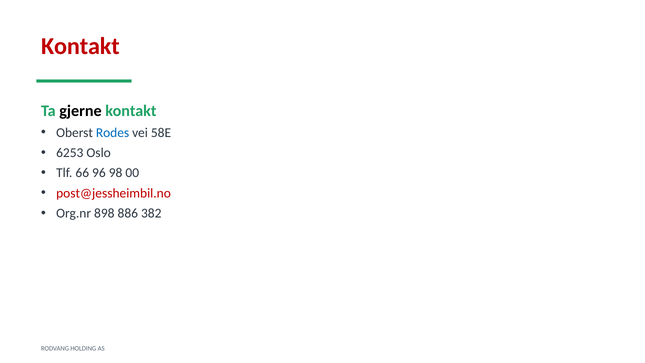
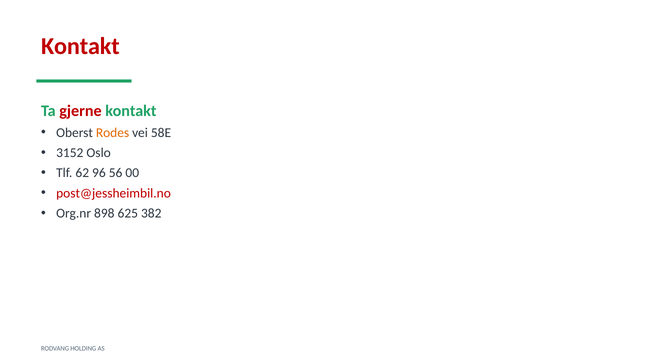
gjerne colour: black -> red
Rodes colour: blue -> orange
6253: 6253 -> 3152
66: 66 -> 62
98: 98 -> 56
886: 886 -> 625
